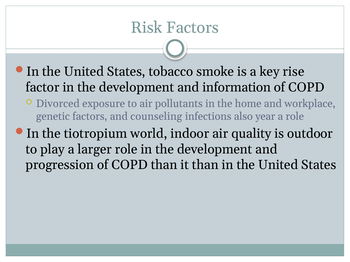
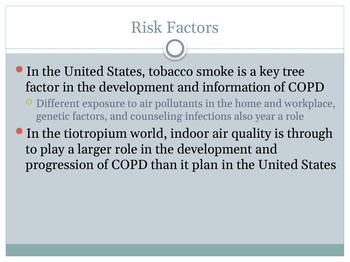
rise: rise -> tree
Divorced: Divorced -> Different
outdoor: outdoor -> through
it than: than -> plan
